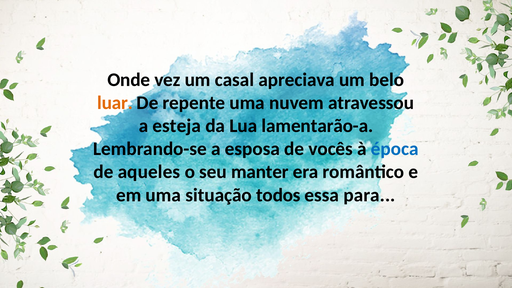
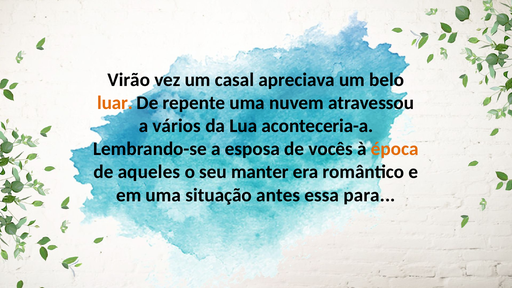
Onde: Onde -> Virão
esteja: esteja -> vários
lamentarão-a: lamentarão-a -> aconteceria-a
época colour: blue -> orange
todos: todos -> antes
